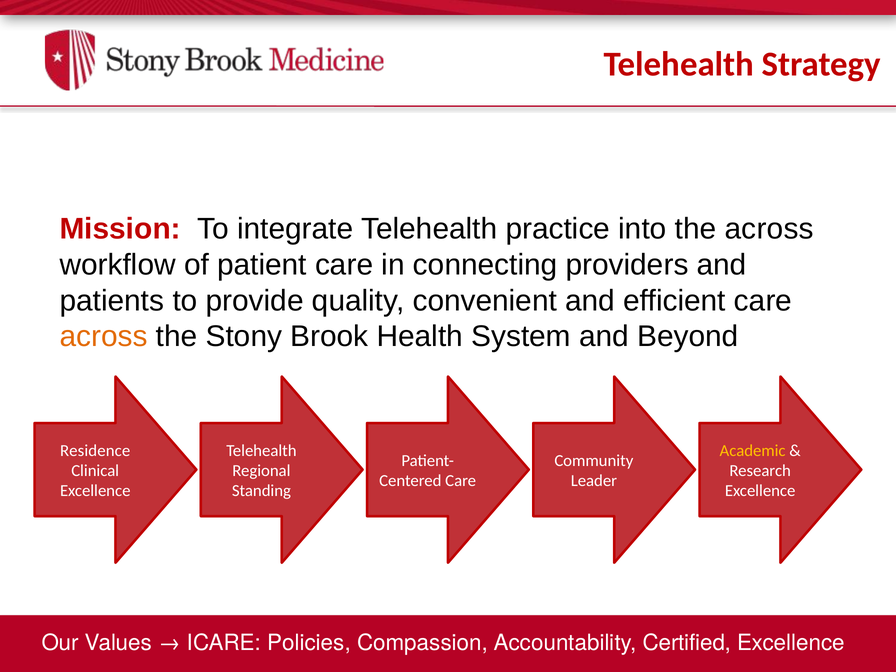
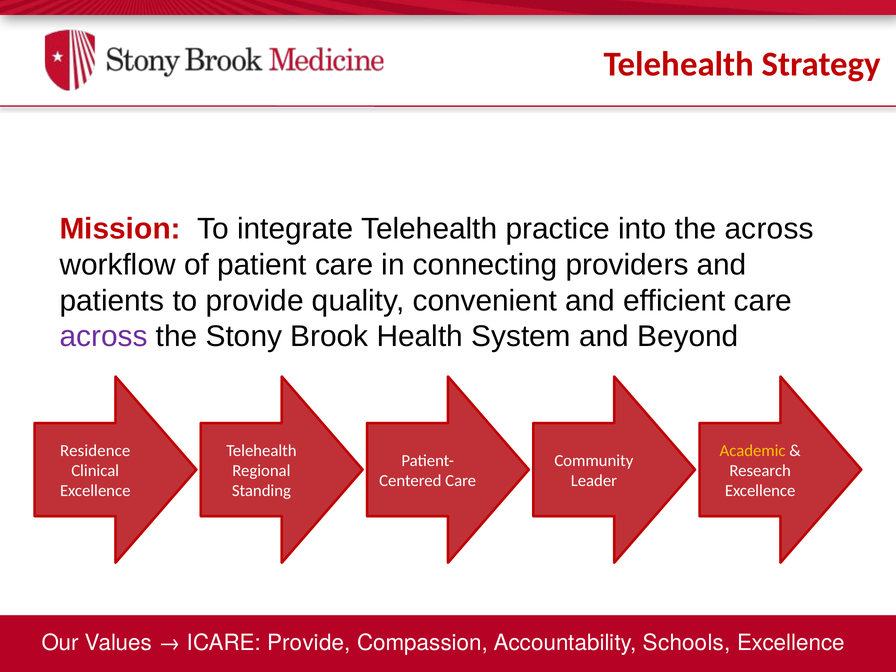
across at (104, 337) colour: orange -> purple
ICARE Policies: Policies -> Provide
Certified: Certified -> Schools
